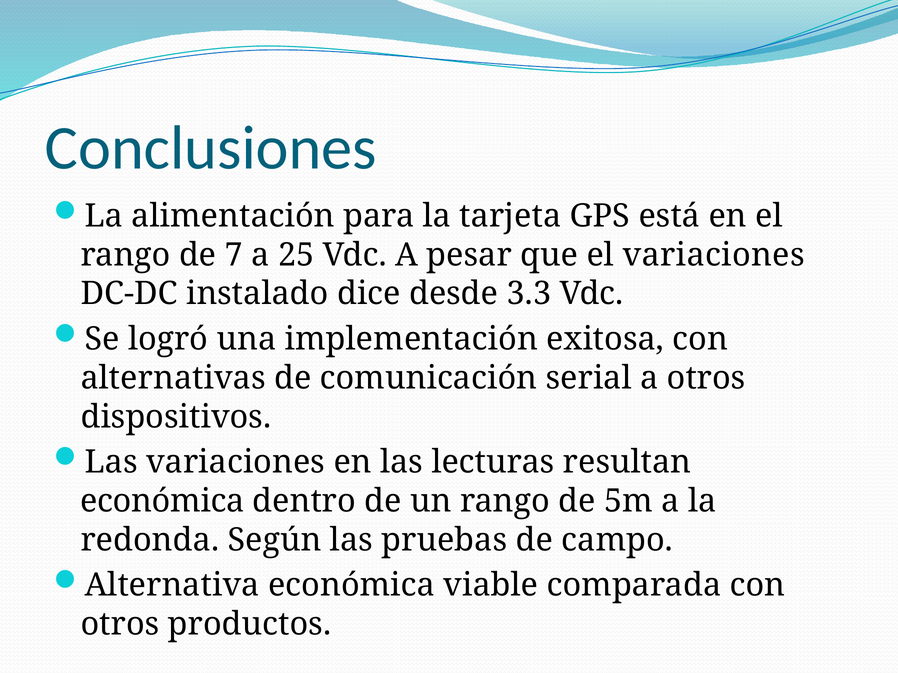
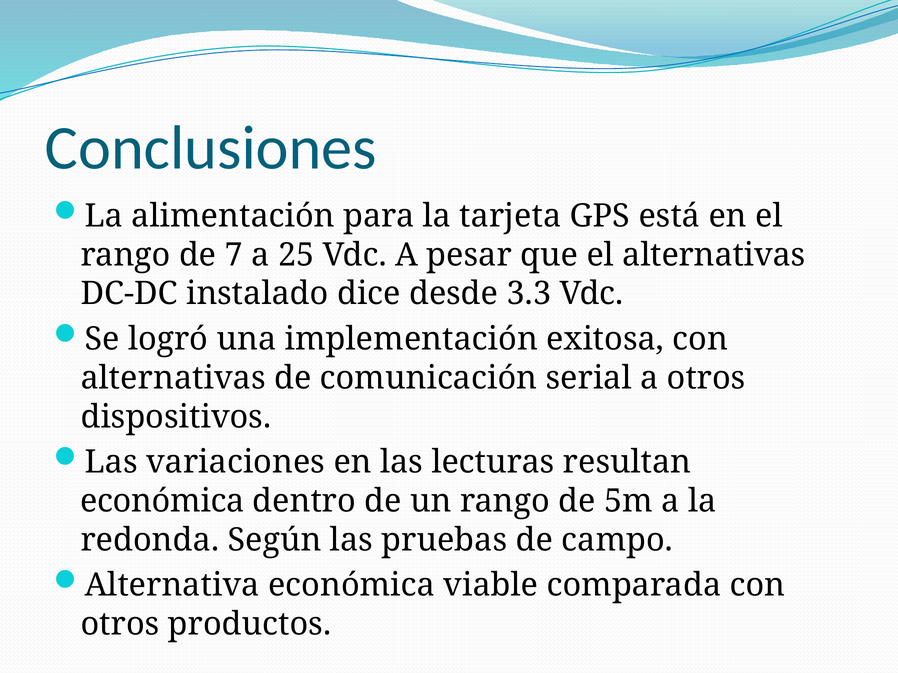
el variaciones: variaciones -> alternativas
